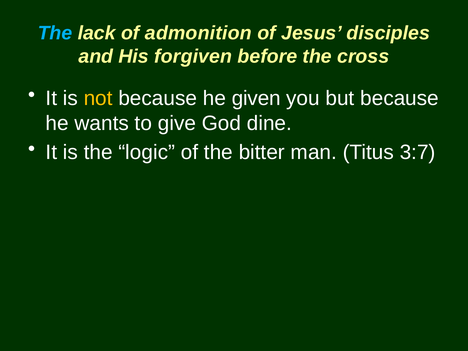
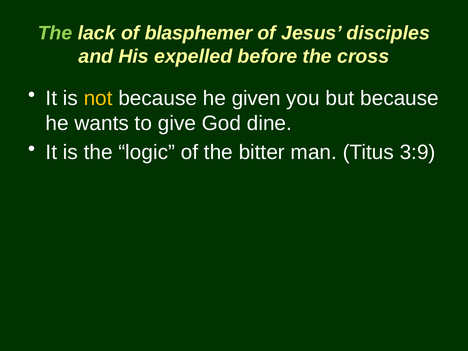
The at (55, 33) colour: light blue -> light green
admonition: admonition -> blasphemer
forgiven: forgiven -> expelled
3:7: 3:7 -> 3:9
